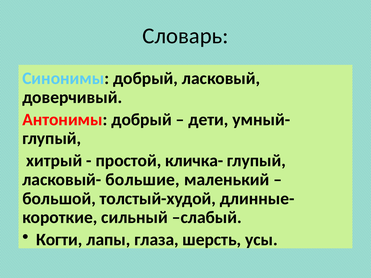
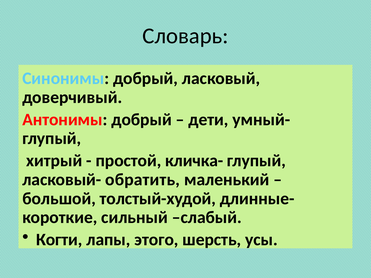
большие: большие -> обратить
глаза: глаза -> этого
